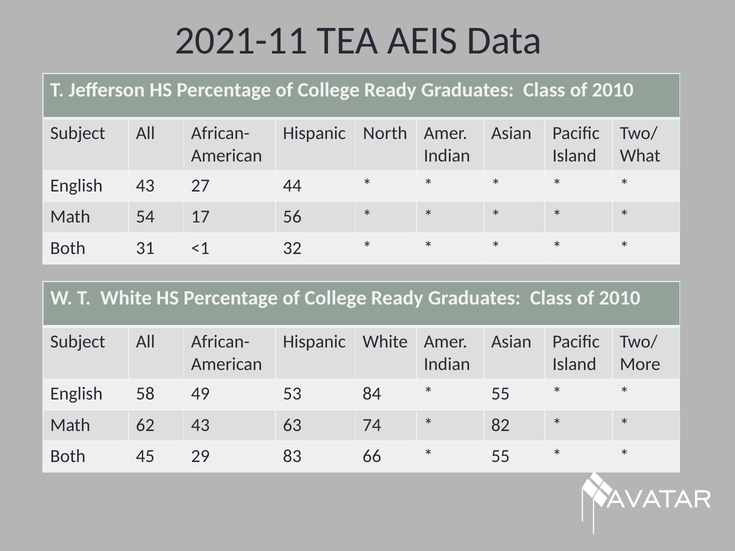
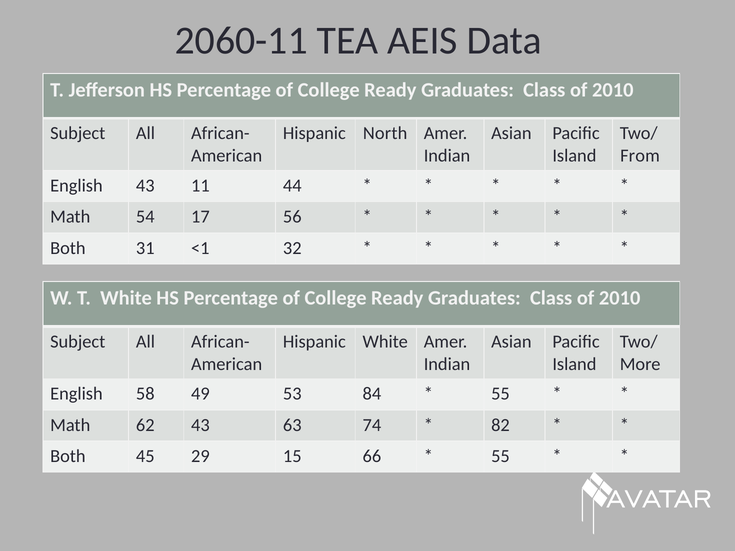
2021-11: 2021-11 -> 2060-11
What: What -> From
27: 27 -> 11
83: 83 -> 15
